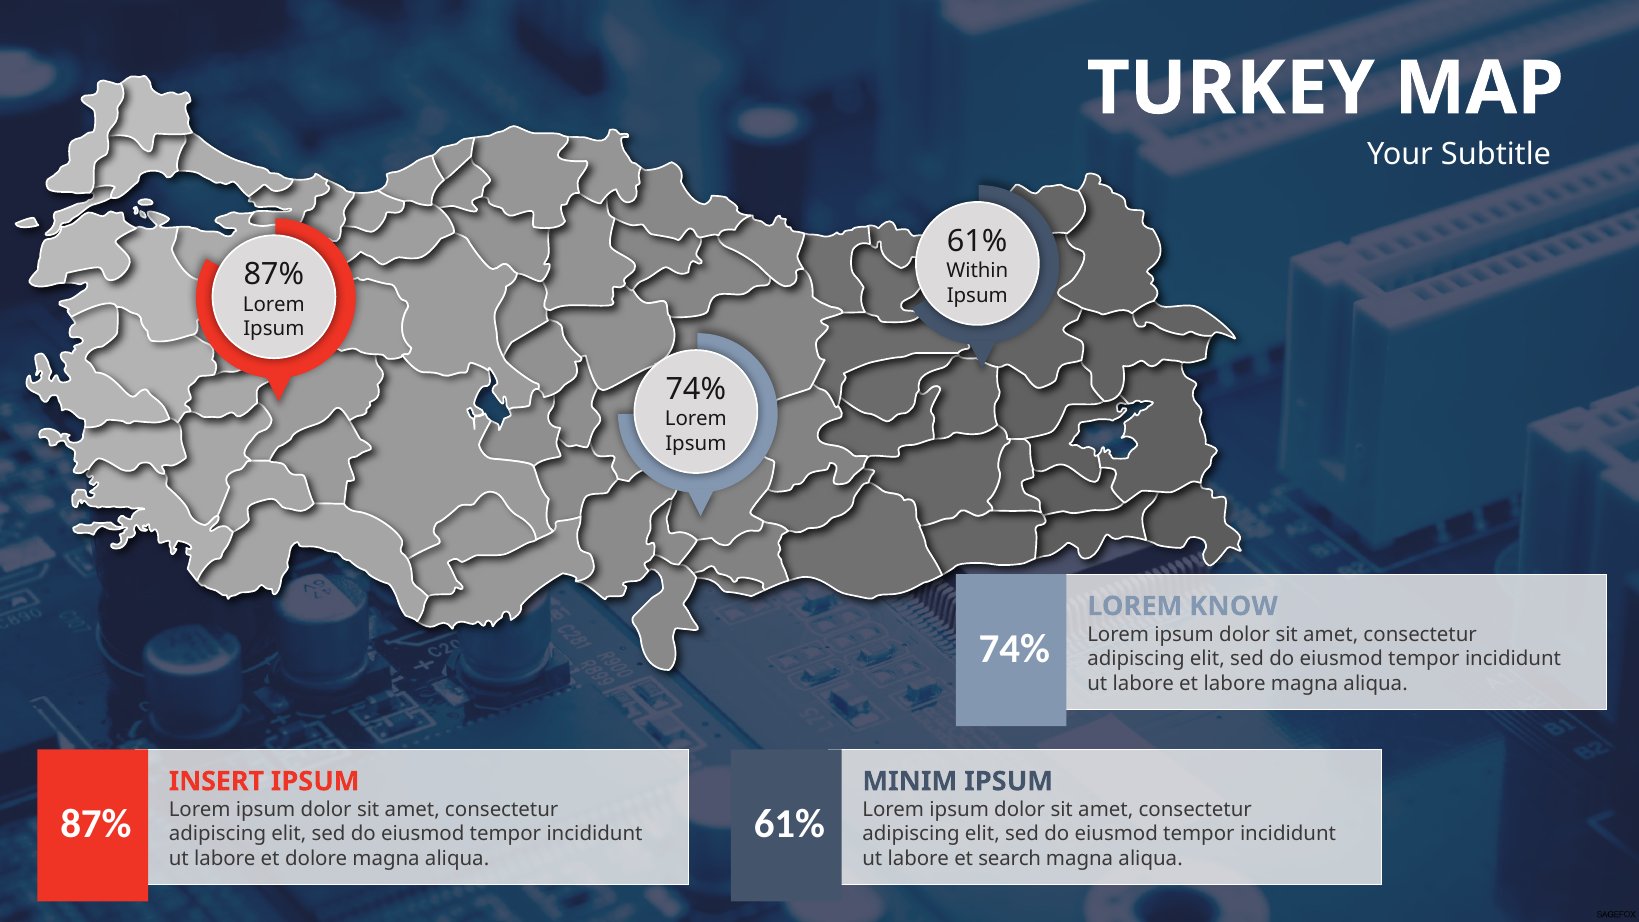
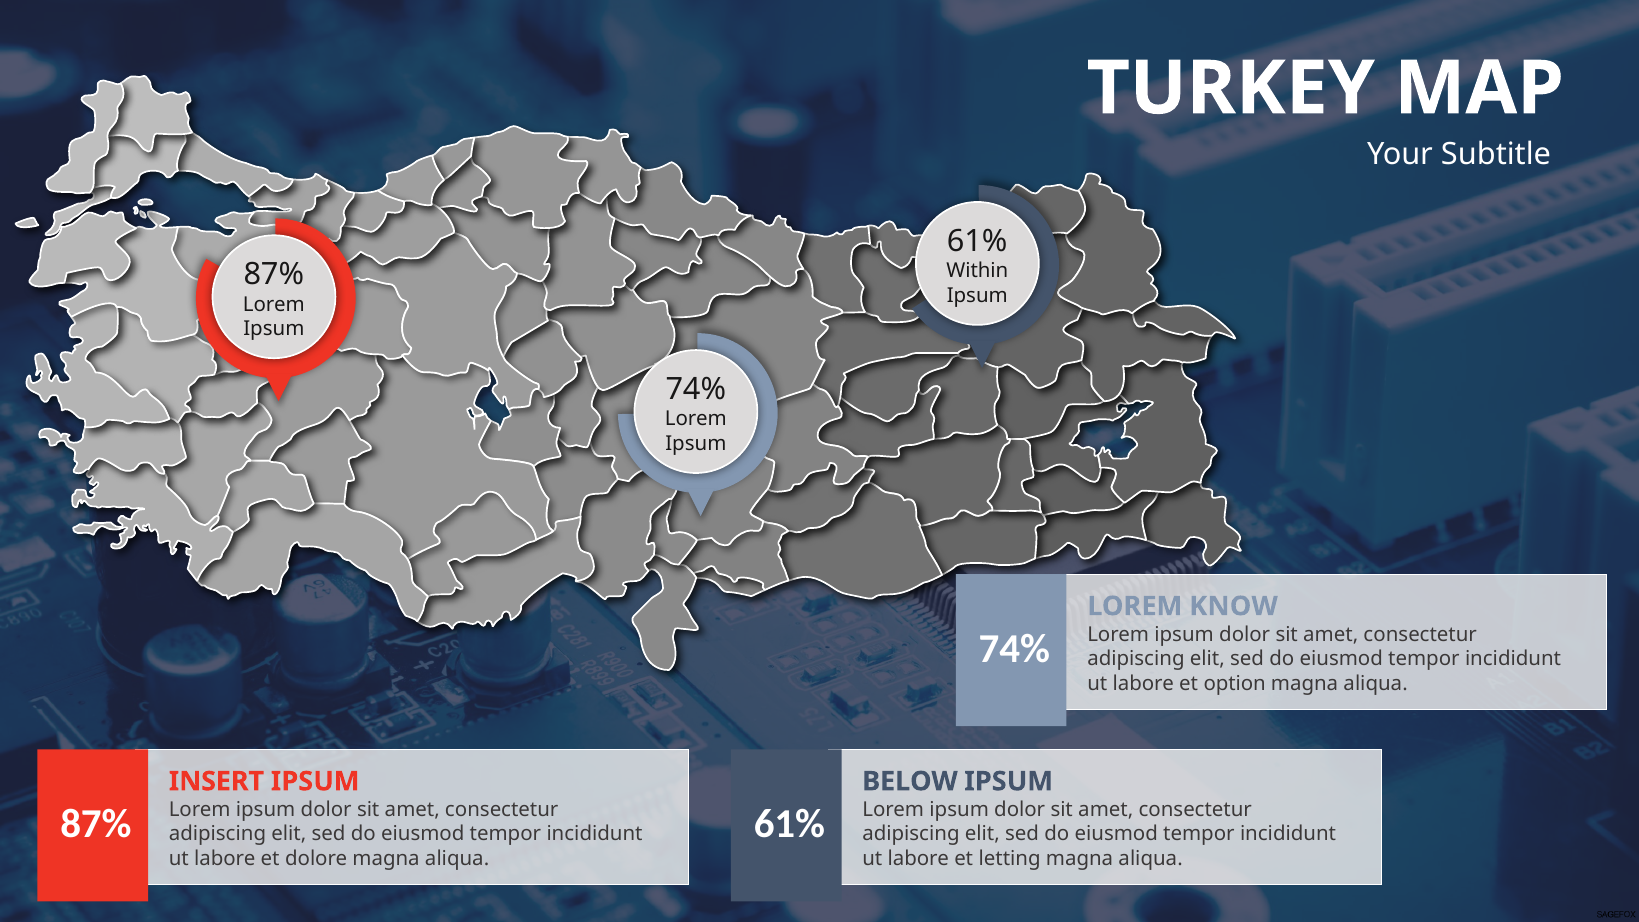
et labore: labore -> option
MINIM: MINIM -> BELOW
search: search -> letting
